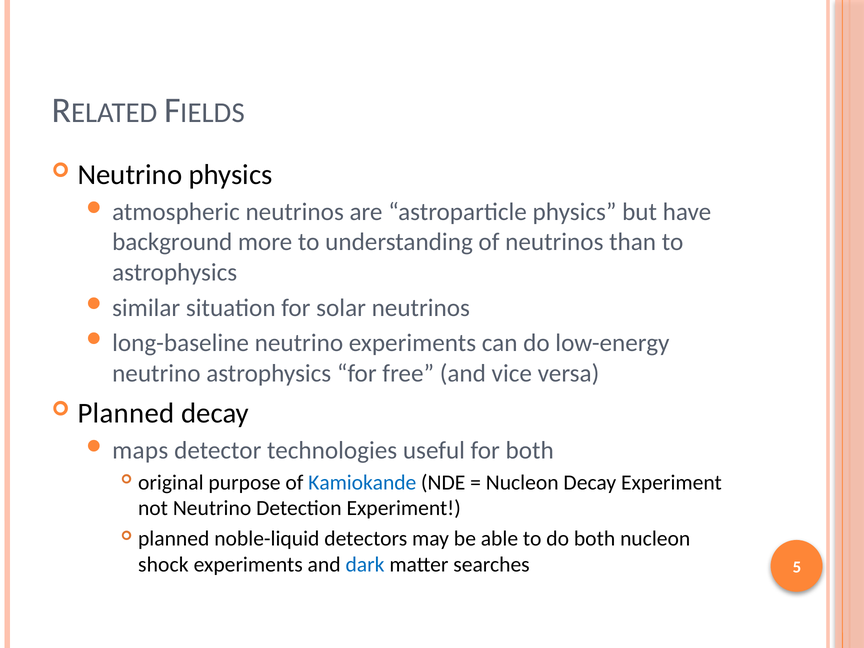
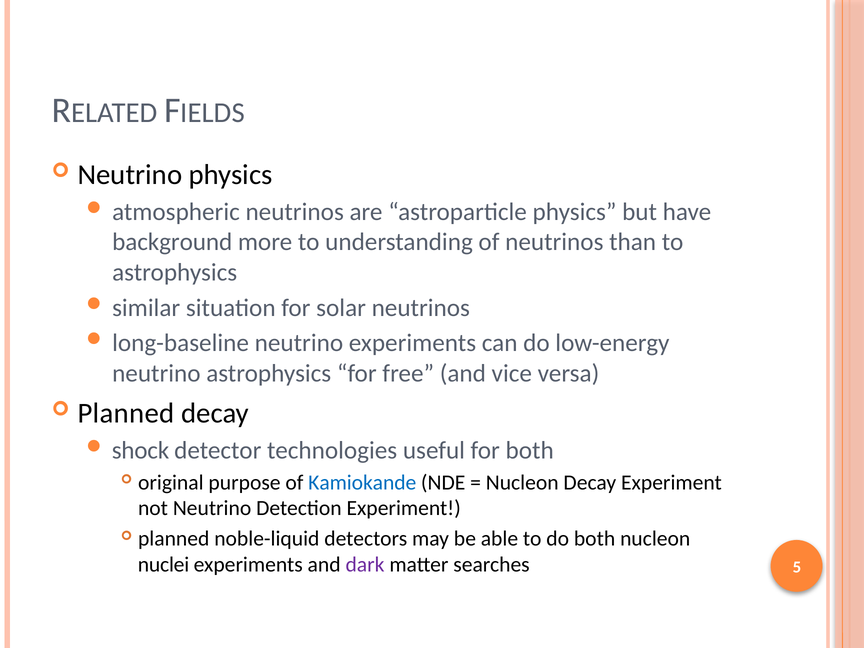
maps: maps -> shock
shock: shock -> nuclei
dark colour: blue -> purple
